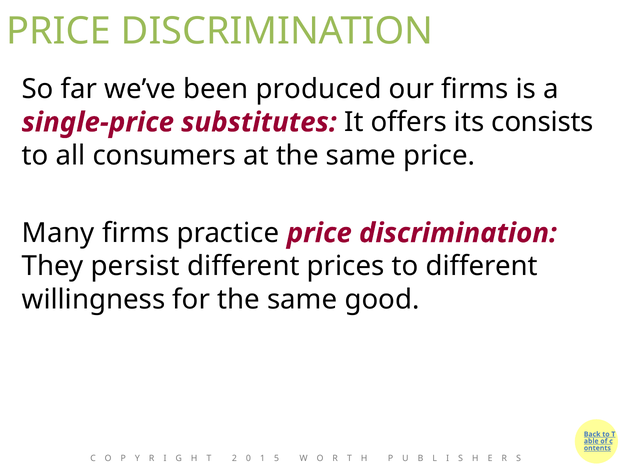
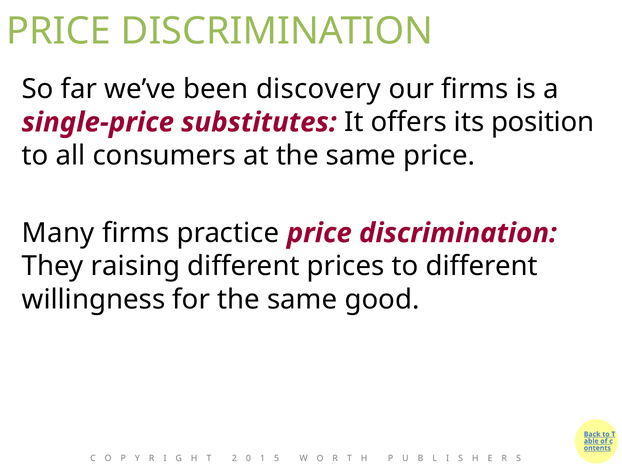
produced: produced -> discovery
consists: consists -> position
persist: persist -> raising
